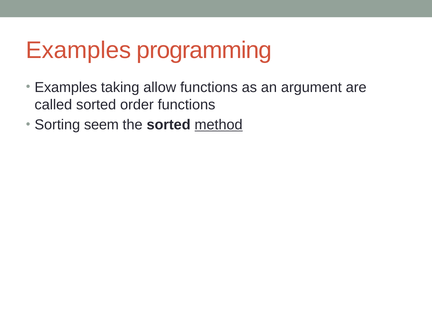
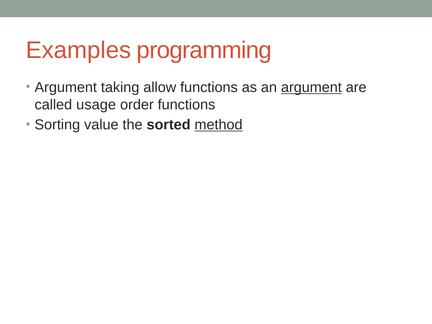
Examples at (66, 87): Examples -> Argument
argument at (311, 87) underline: none -> present
called sorted: sorted -> usage
seem: seem -> value
